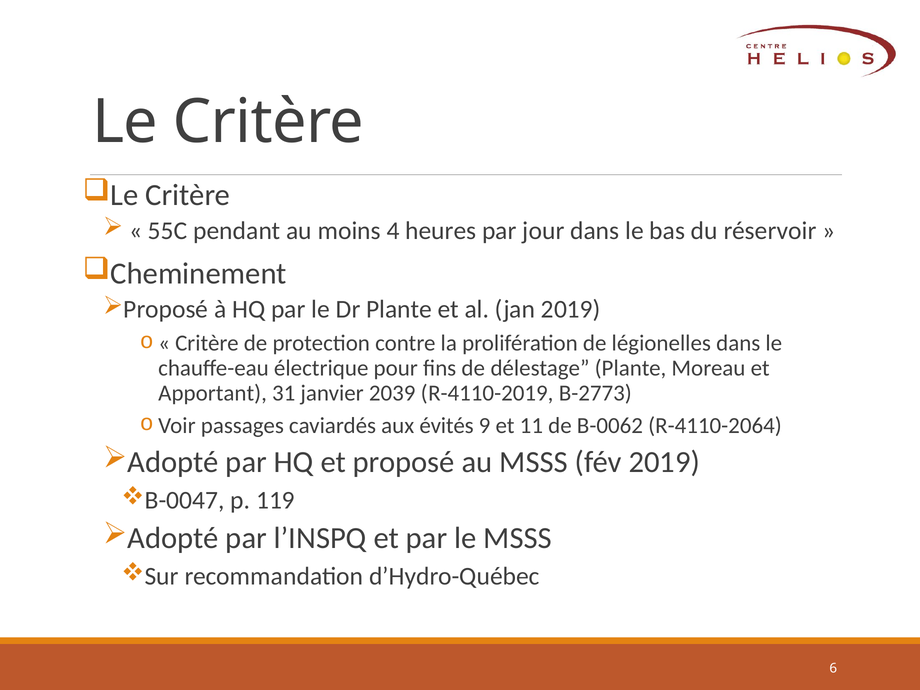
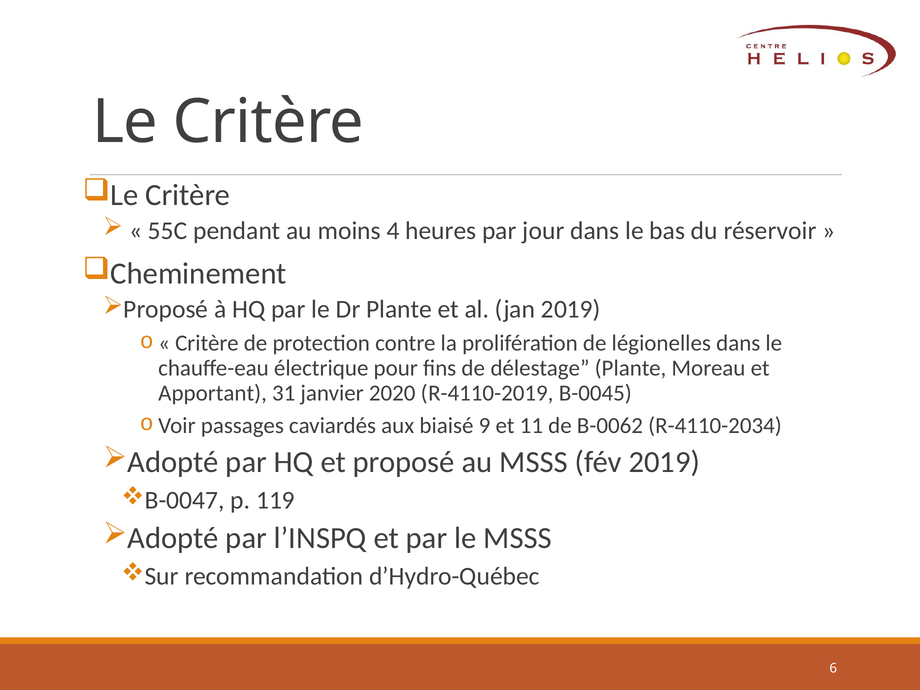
2039: 2039 -> 2020
B-2773: B-2773 -> B-0045
évités: évités -> biaisé
R-4110-2064: R-4110-2064 -> R-4110-2034
